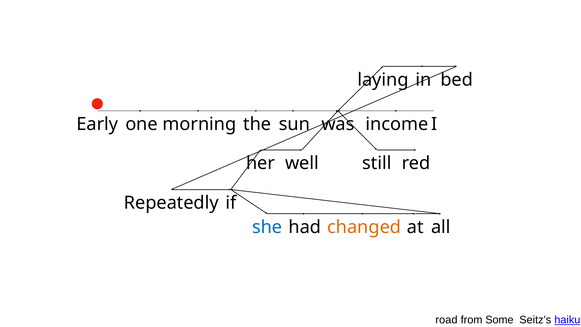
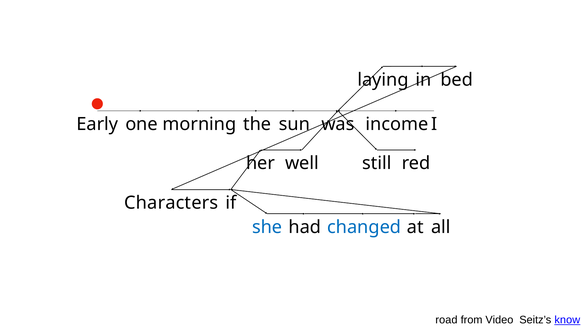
Repeatedly: Repeatedly -> Characters
changed colour: orange -> blue
Some: Some -> Video
haiku: haiku -> know
